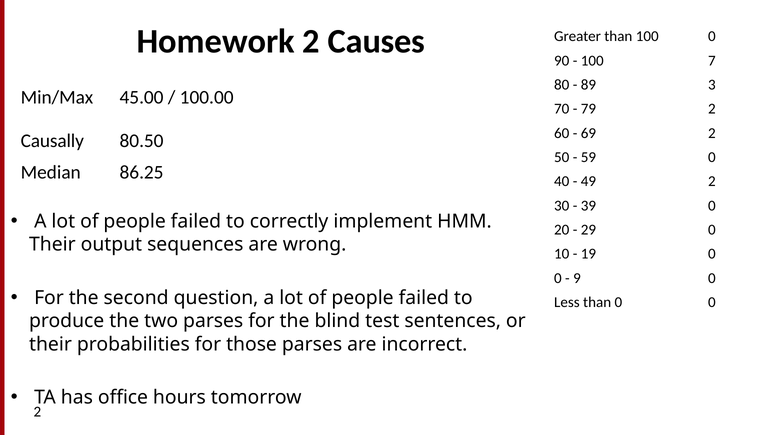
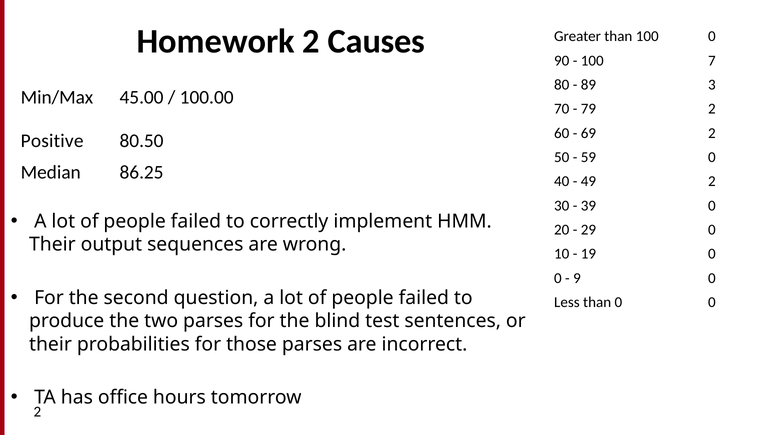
Causally: Causally -> Positive
